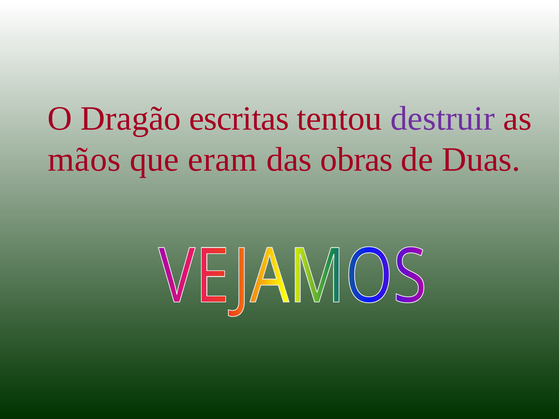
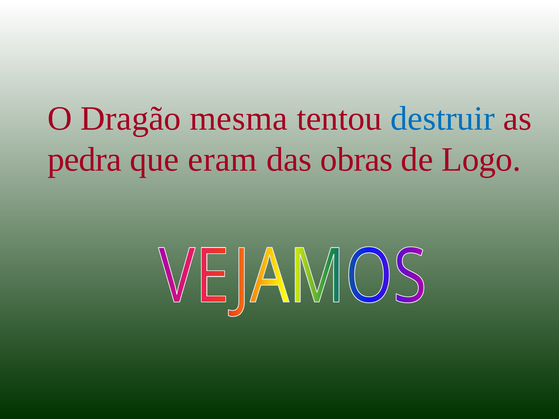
escritas: escritas -> mesma
destruir colour: purple -> blue
mãos: mãos -> pedra
Duas: Duas -> Logo
